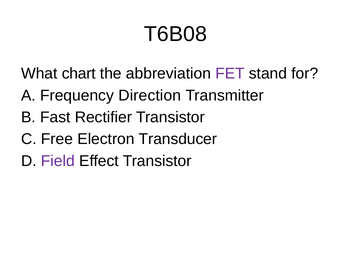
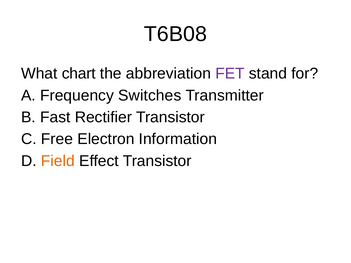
Direction: Direction -> Switches
Transducer: Transducer -> Information
Field colour: purple -> orange
